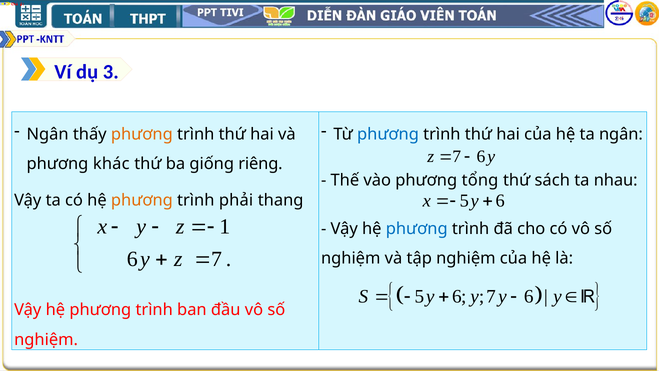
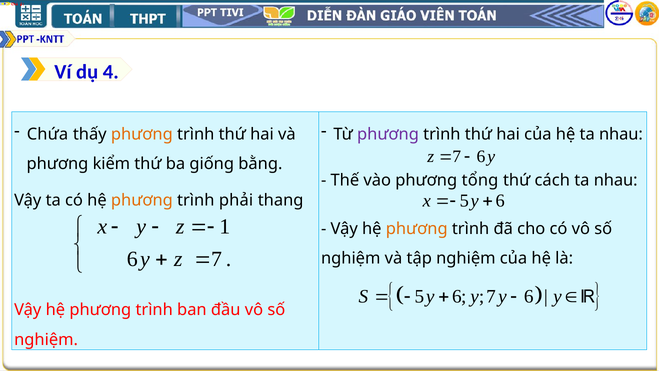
3: 3 -> 4
Ngân at (48, 134): Ngân -> Chứa
phương at (388, 134) colour: blue -> purple
hệ ta ngân: ngân -> nhau
khác: khác -> kiểm
riêng: riêng -> bằng
sách: sách -> cách
phương at (417, 229) colour: blue -> orange
